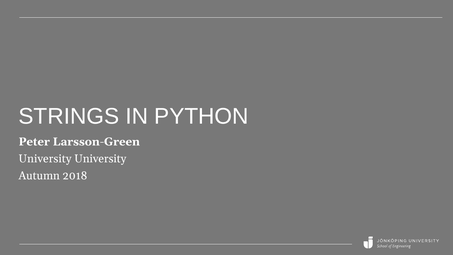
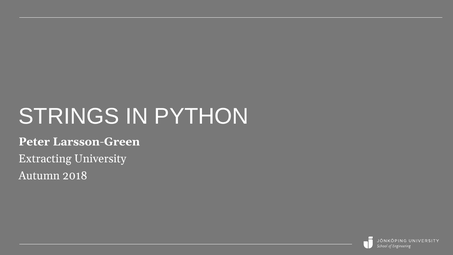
University at (45, 159): University -> Extracting
